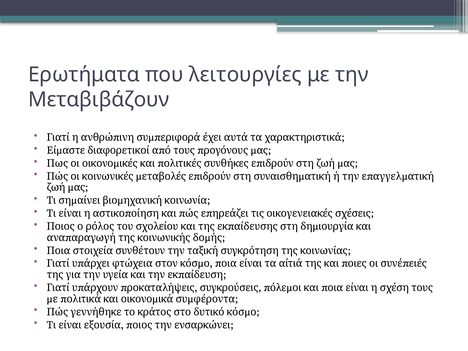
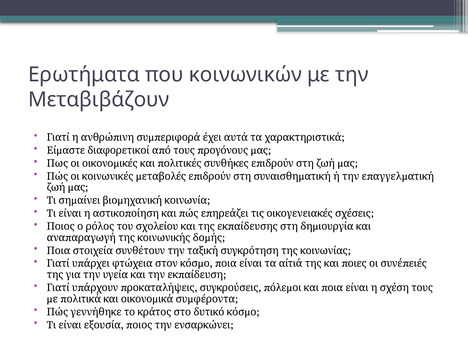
λειτουργίες: λειτουργίες -> κοινωνικών
